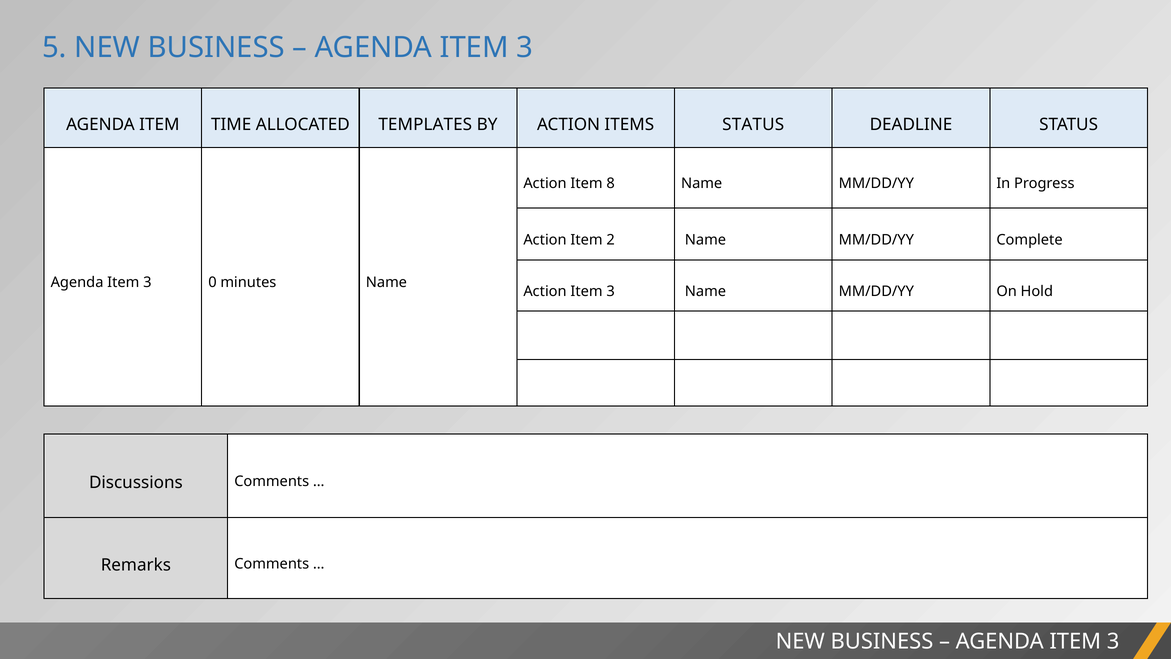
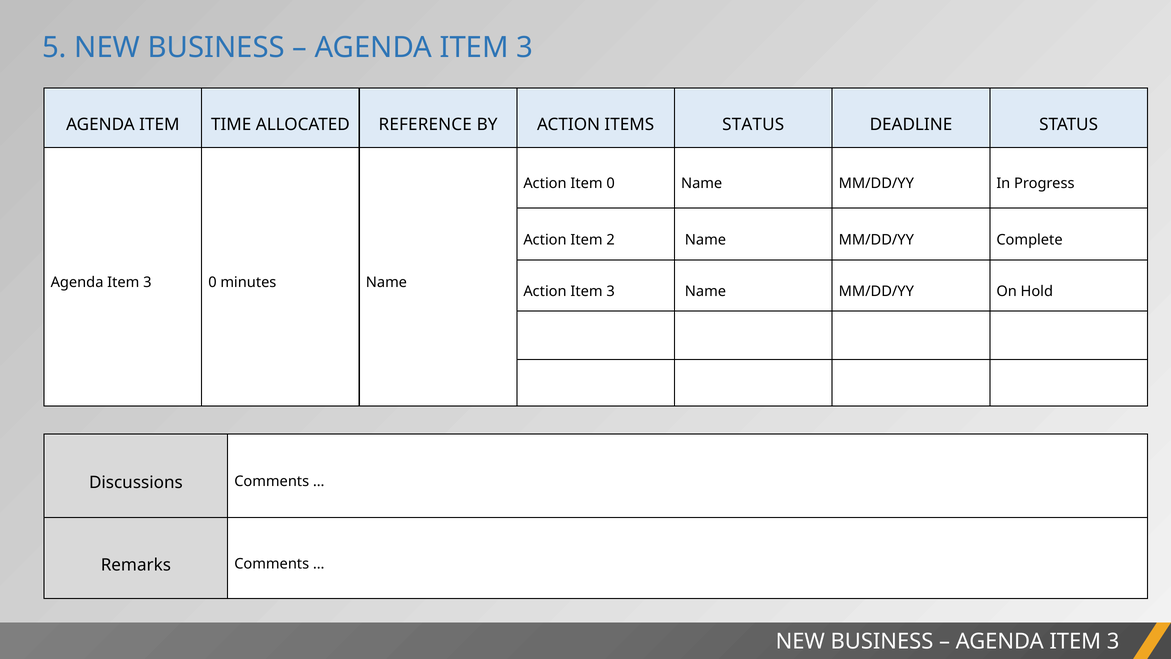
TEMPLATES: TEMPLATES -> REFERENCE
Item 8: 8 -> 0
